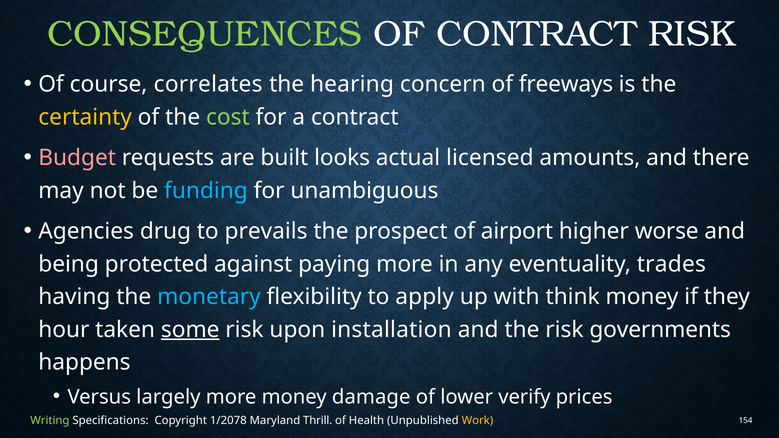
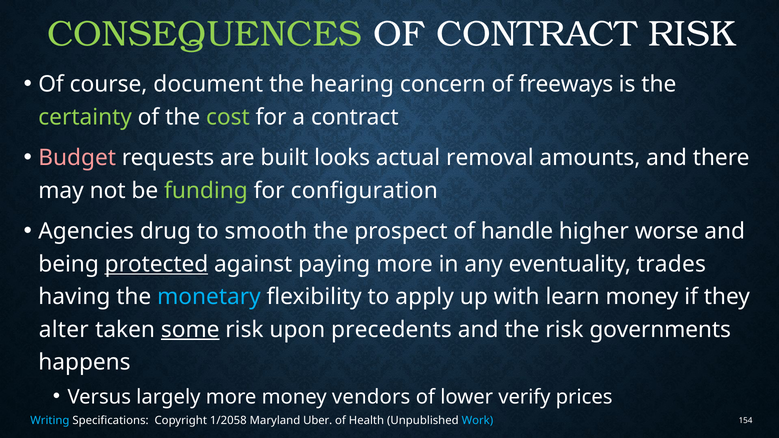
correlates: correlates -> document
certainty colour: yellow -> light green
licensed: licensed -> removal
funding colour: light blue -> light green
unambiguous: unambiguous -> configuration
prevails: prevails -> smooth
airport: airport -> handle
protected underline: none -> present
think: think -> learn
hour: hour -> alter
installation: installation -> precedents
damage: damage -> vendors
Writing colour: light green -> light blue
1/2078: 1/2078 -> 1/2058
Thrill: Thrill -> Uber
Work colour: yellow -> light blue
